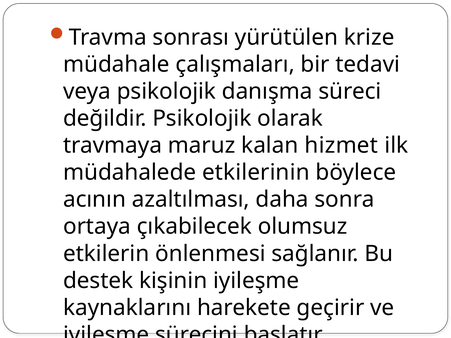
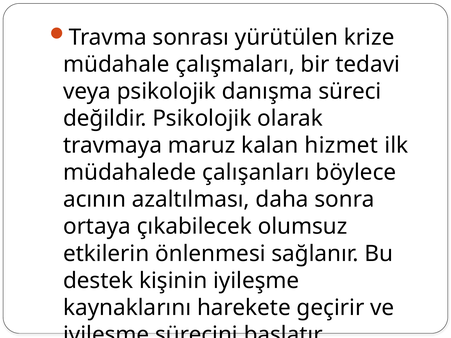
etkilerinin: etkilerinin -> çalışanları
